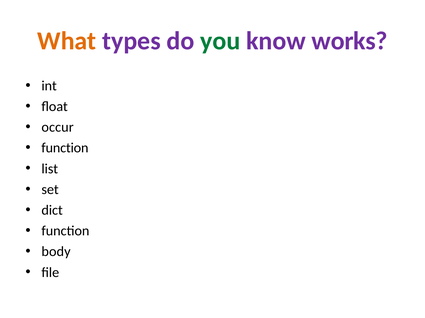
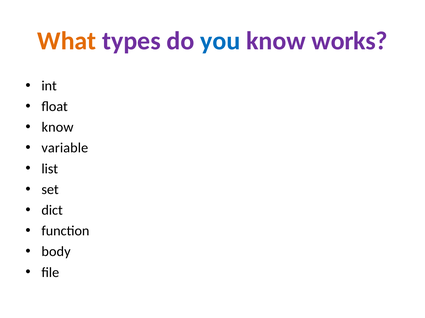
you colour: green -> blue
occur at (58, 128): occur -> know
function at (65, 148): function -> variable
